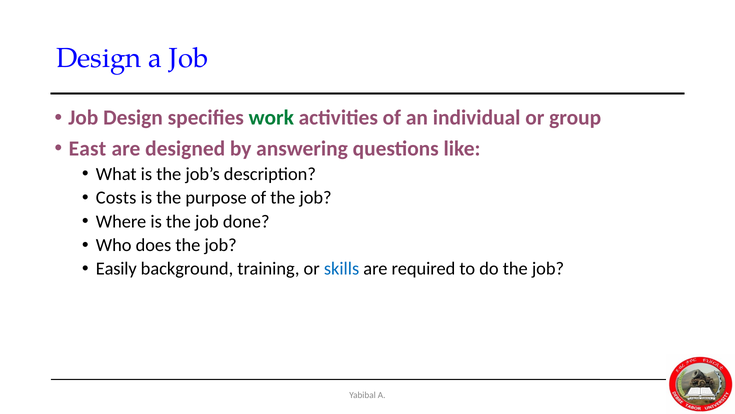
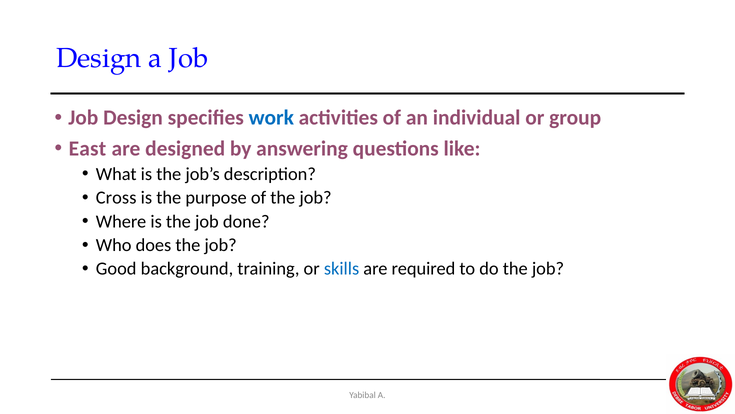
work colour: green -> blue
Costs: Costs -> Cross
Easily: Easily -> Good
